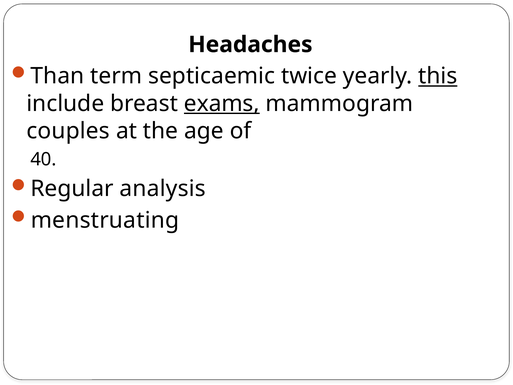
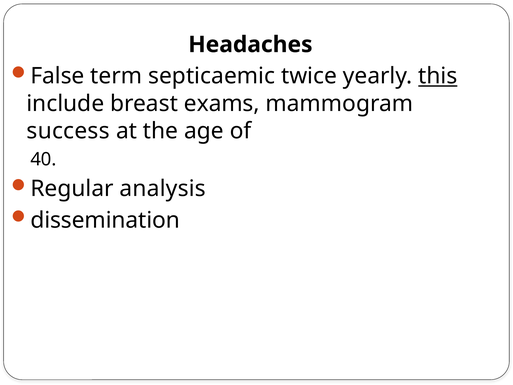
Than: Than -> False
exams underline: present -> none
couples: couples -> success
menstruating: menstruating -> dissemination
